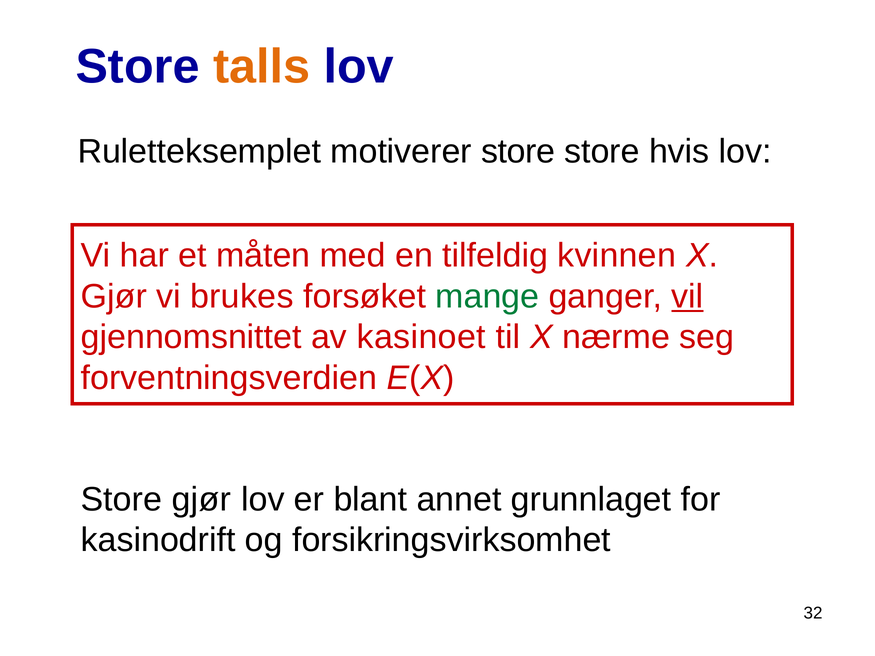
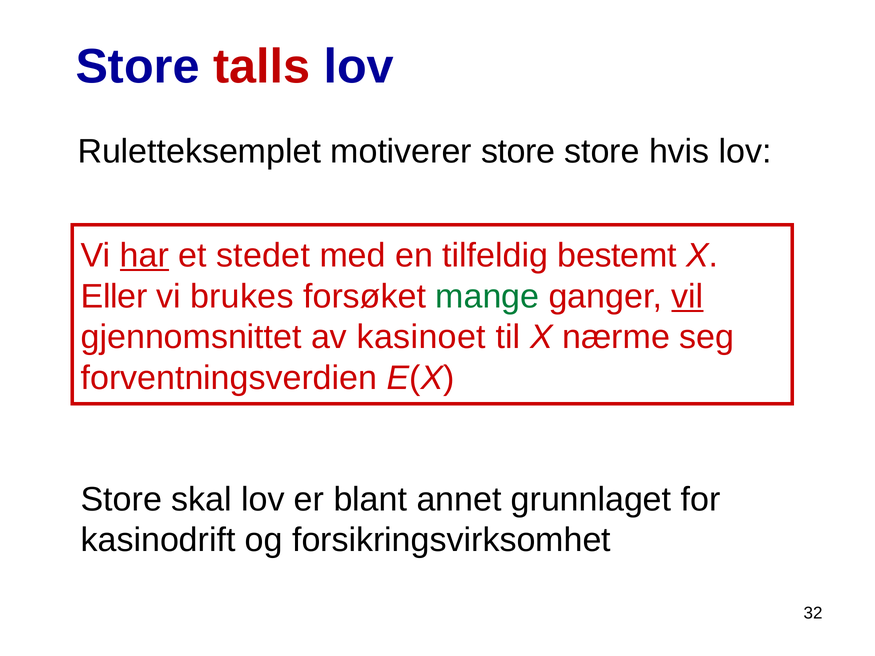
talls colour: orange -> red
har underline: none -> present
måten: måten -> stedet
kvinnen: kvinnen -> bestemt
Gjør at (114, 296): Gjør -> Eller
Store gjør: gjør -> skal
